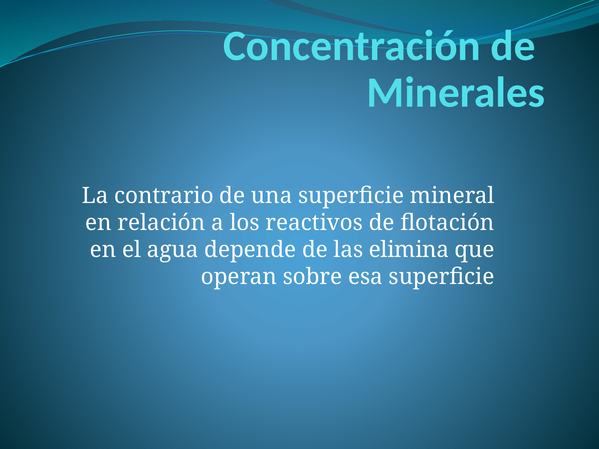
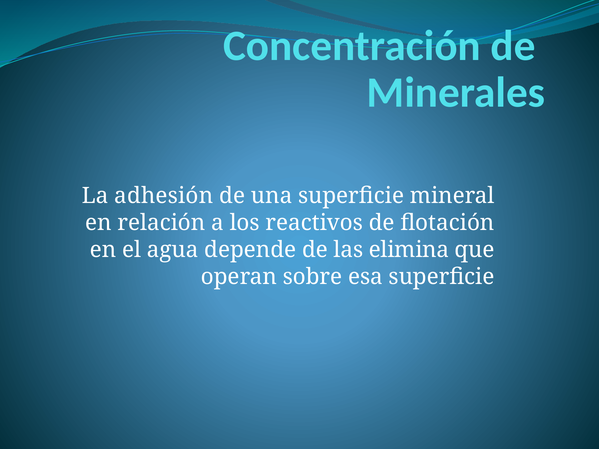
contrario: contrario -> adhesión
